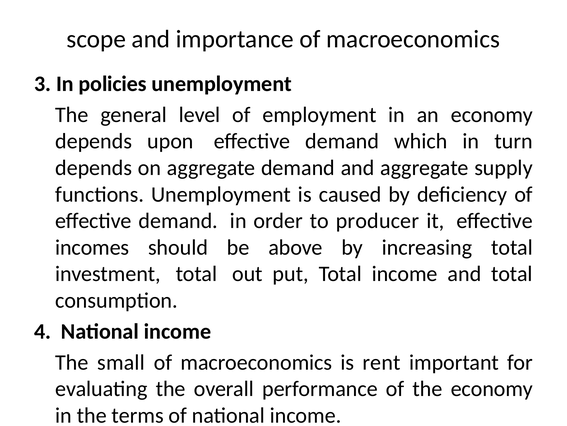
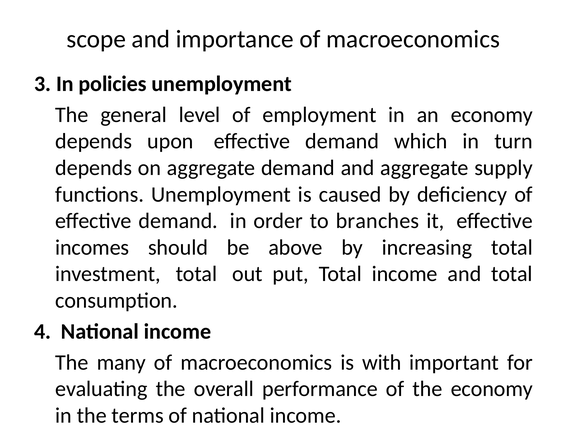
producer: producer -> branches
small: small -> many
rent: rent -> with
